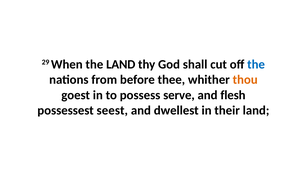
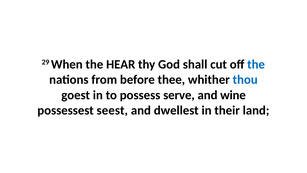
the LAND: LAND -> HEAR
thou colour: orange -> blue
flesh: flesh -> wine
